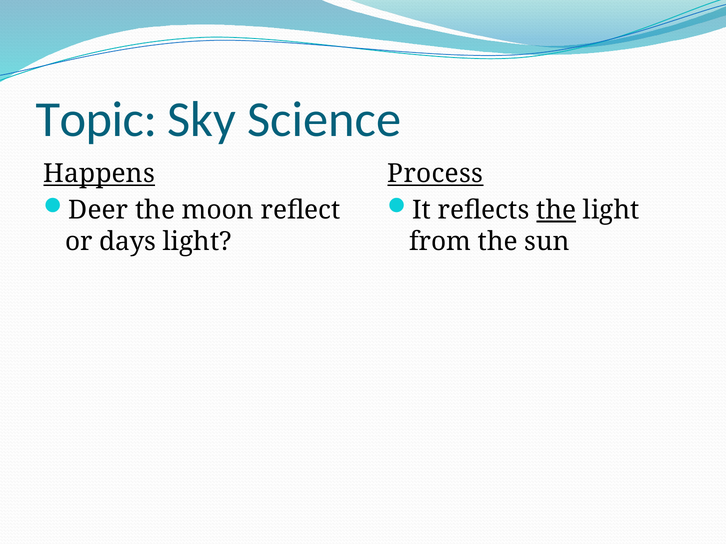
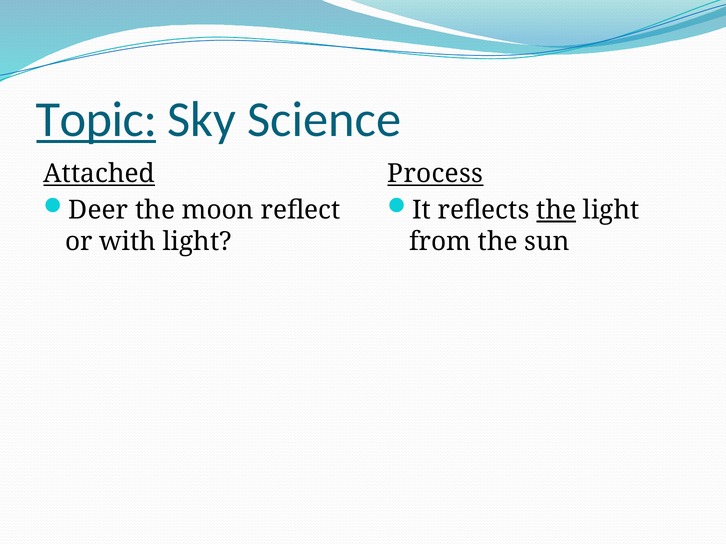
Topic underline: none -> present
Happens: Happens -> Attached
days: days -> with
